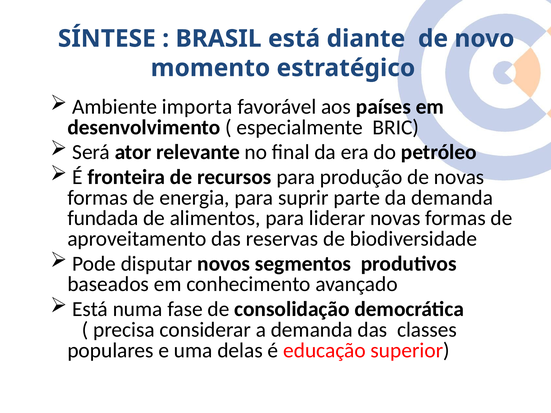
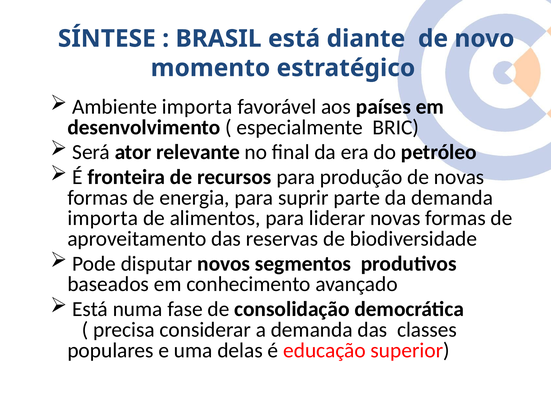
fundada at (103, 218): fundada -> importa
